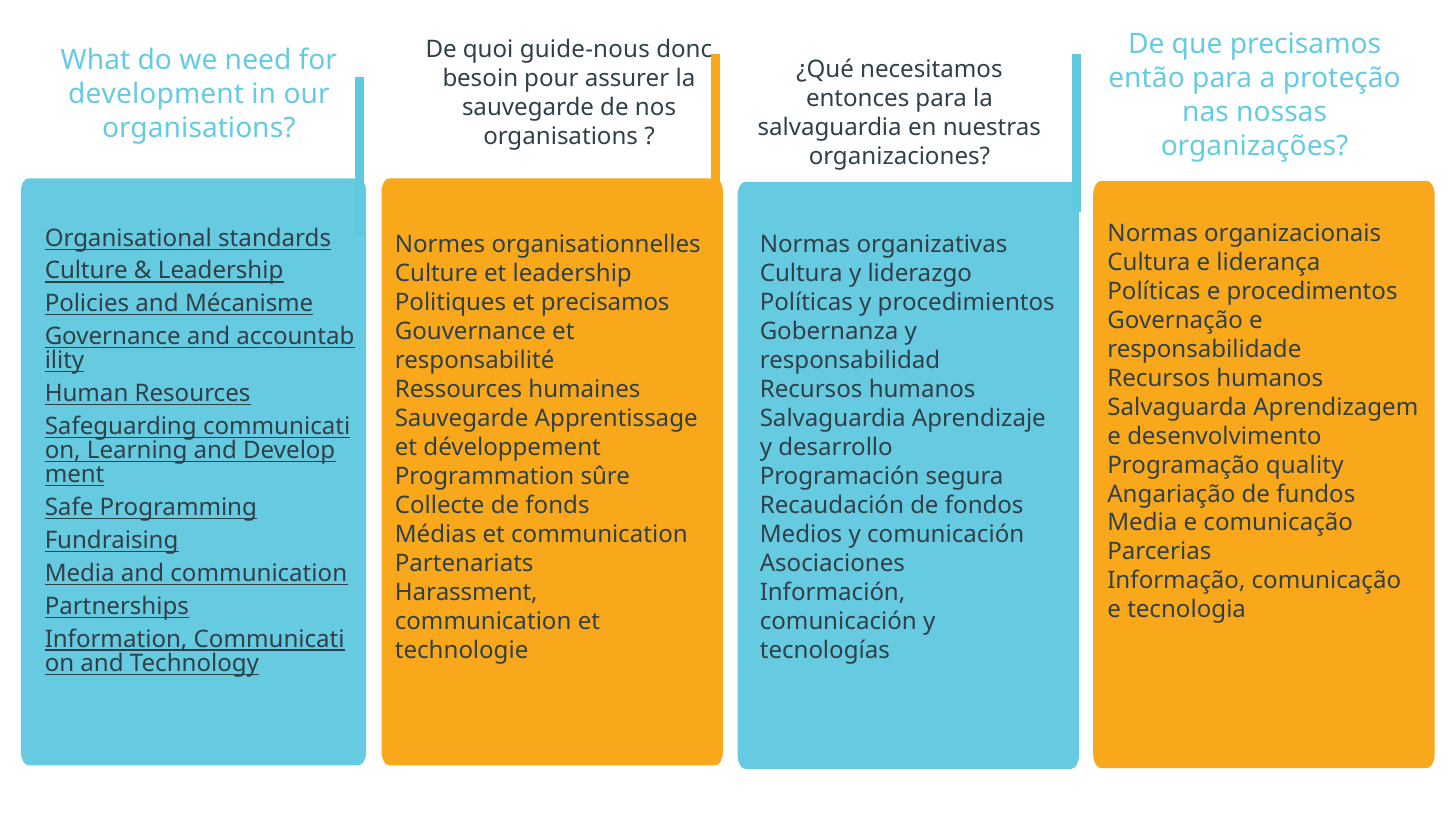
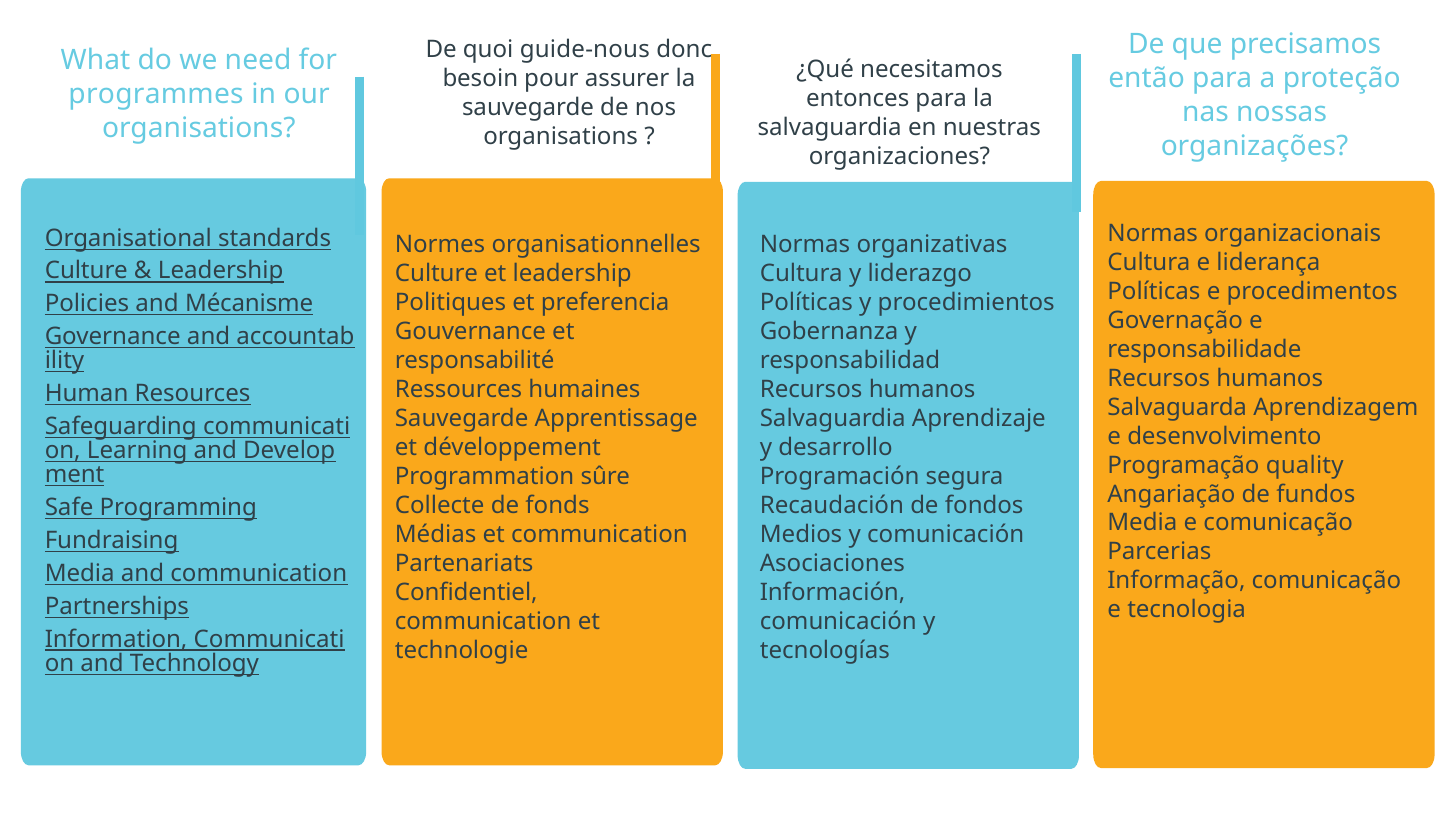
development: development -> programmes
et precisamos: precisamos -> preferencia
Harassment: Harassment -> Confidentiel
